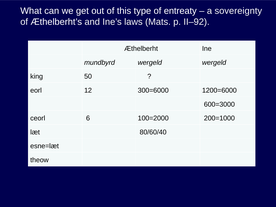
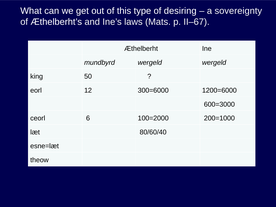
entreaty: entreaty -> desiring
II–92: II–92 -> II–67
